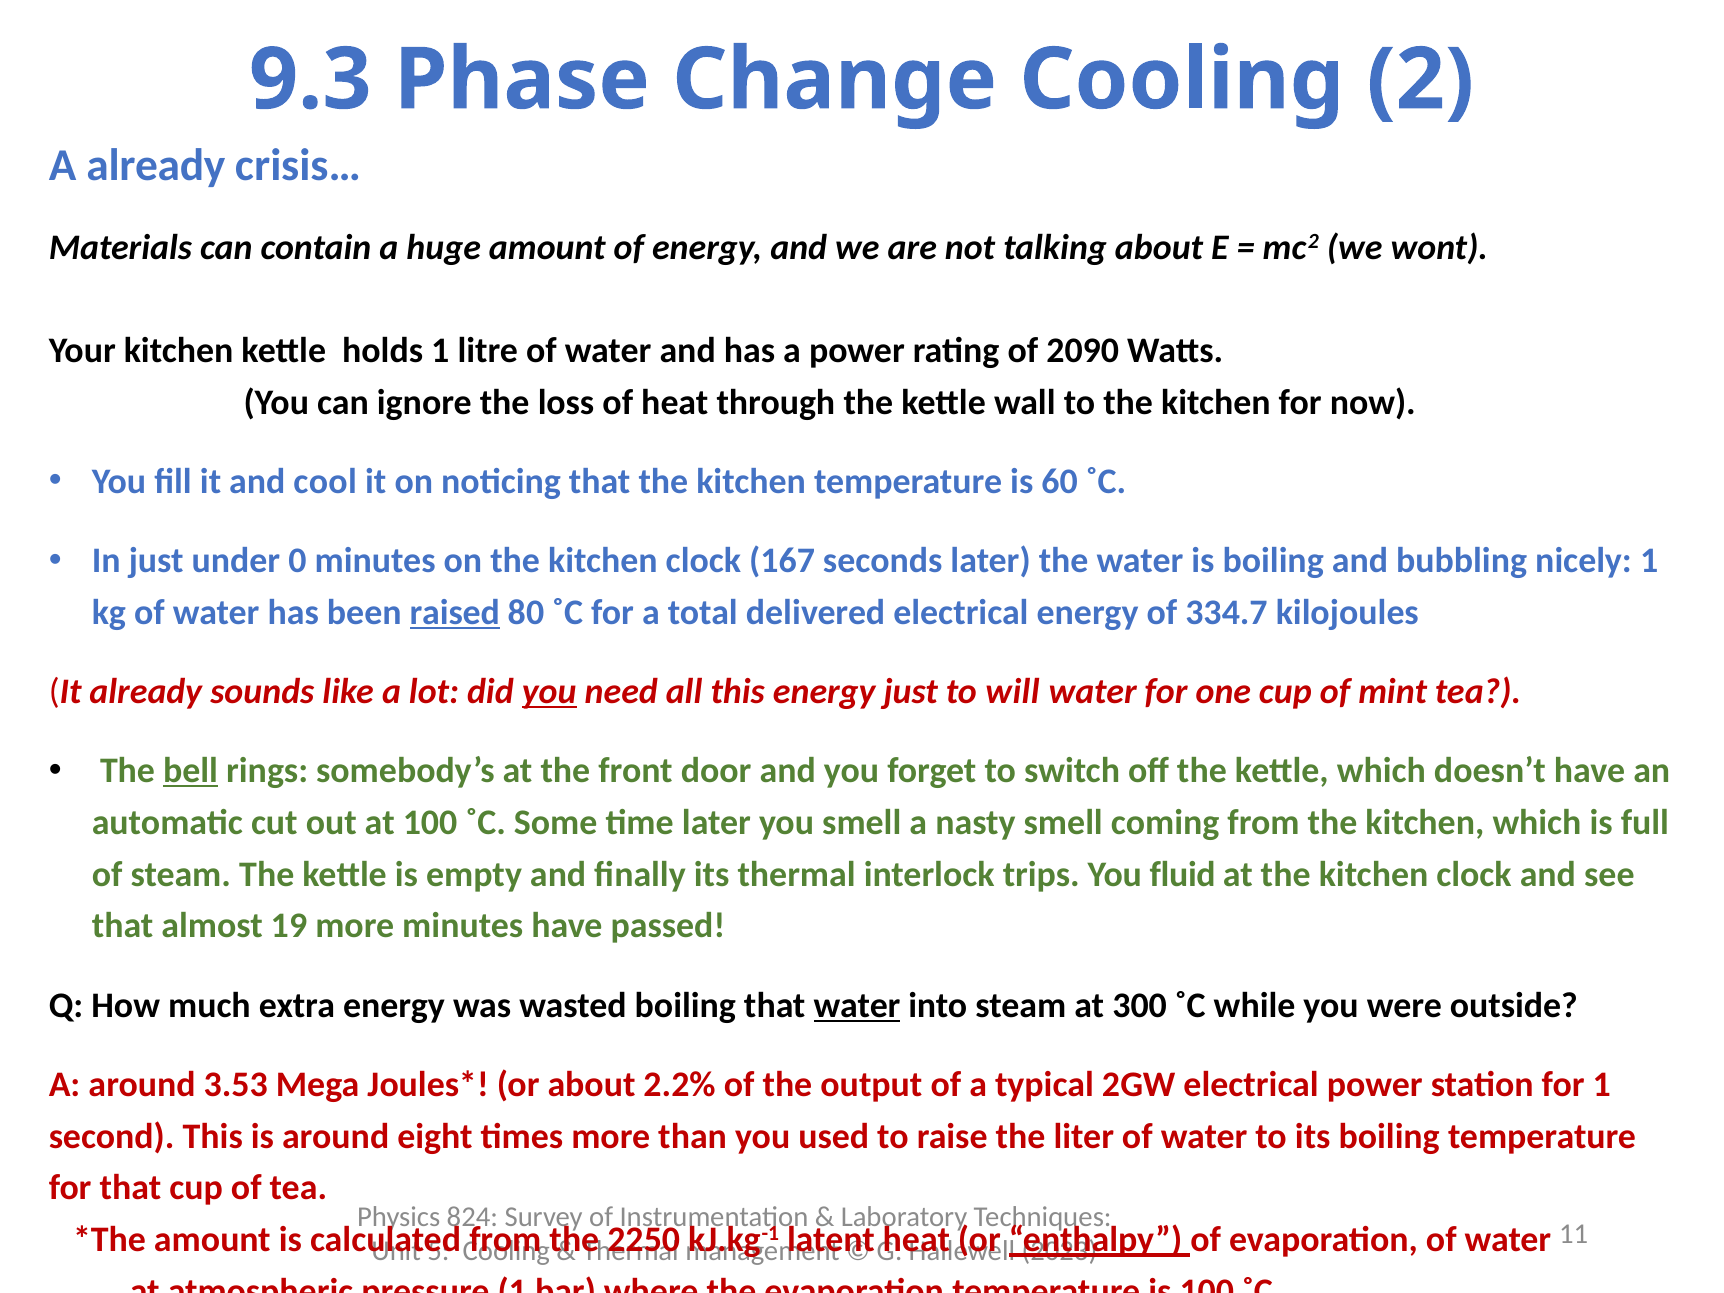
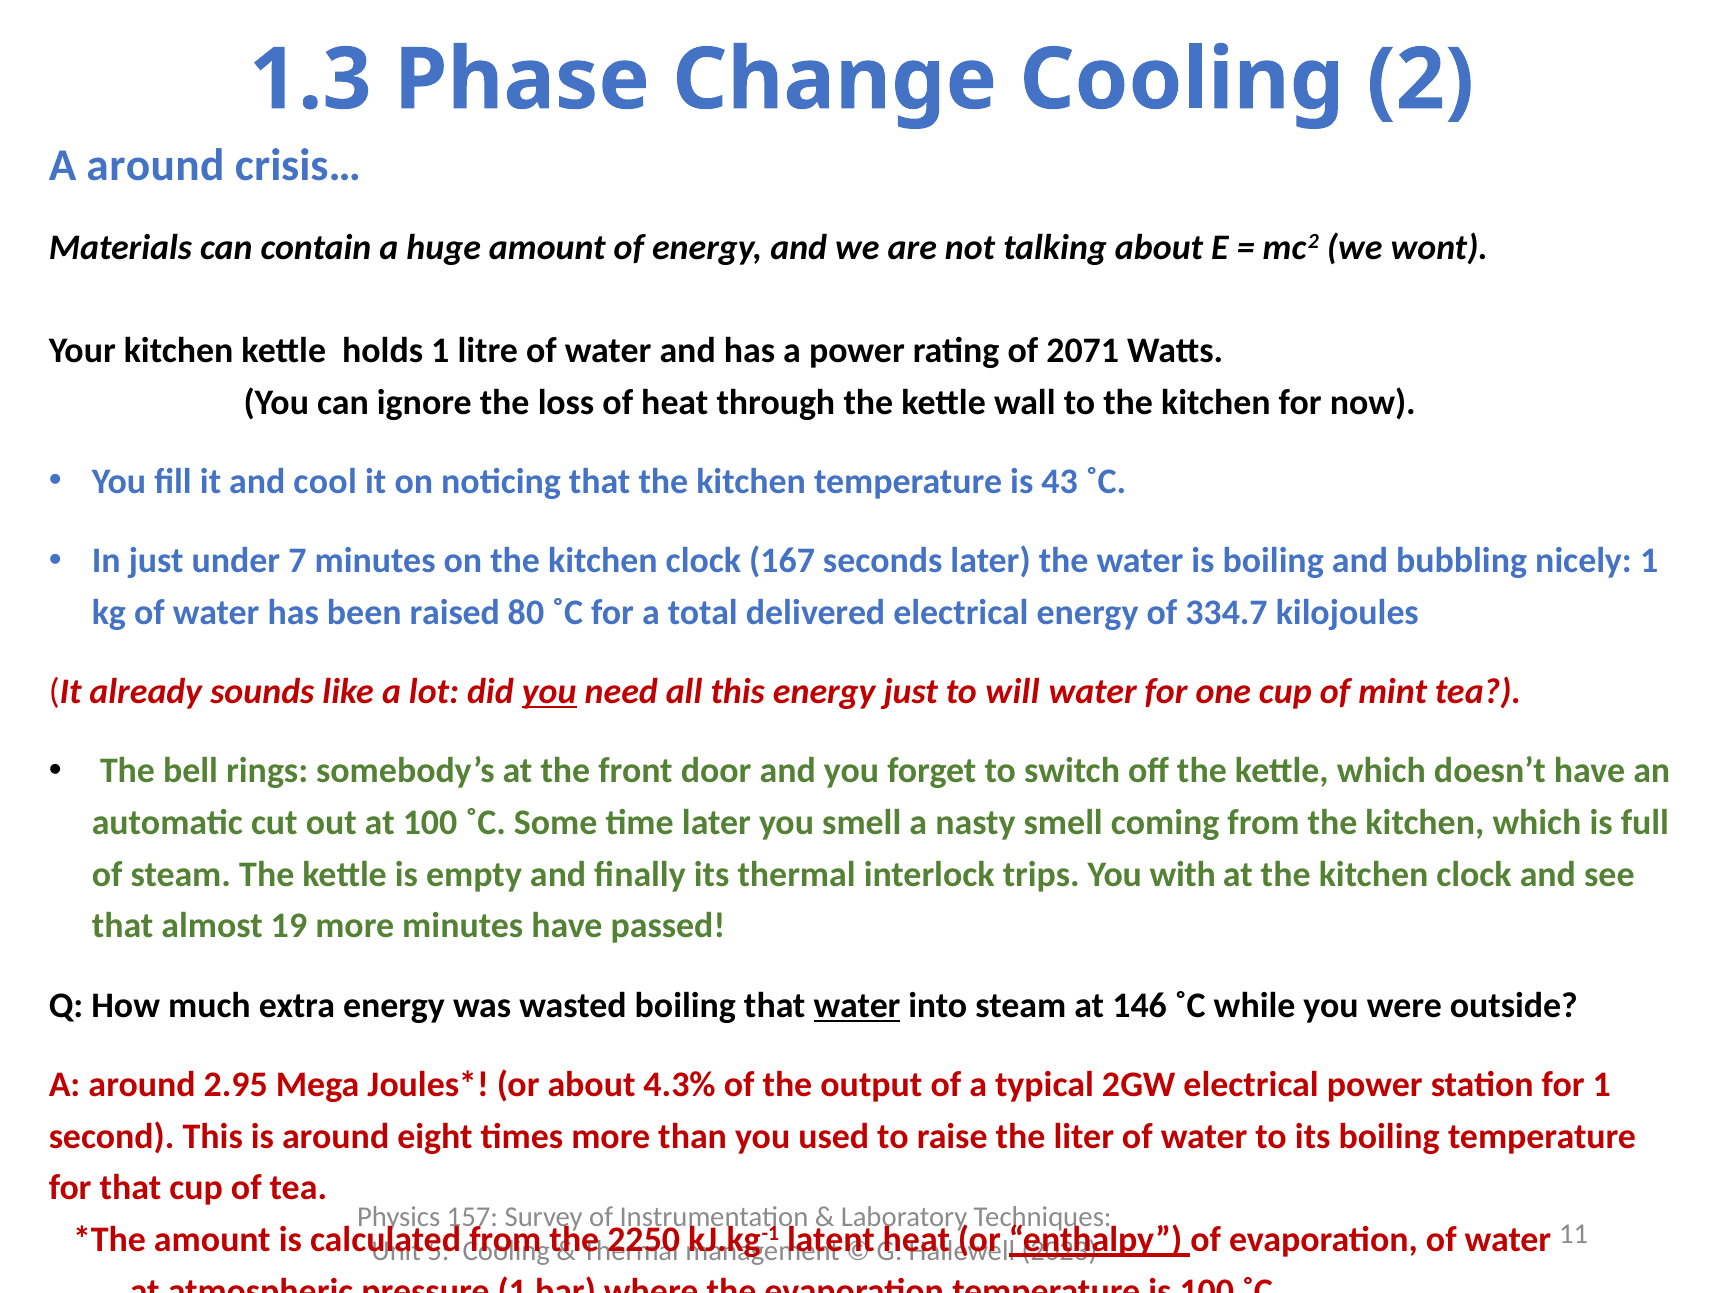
9.3: 9.3 -> 1.3
already at (156, 166): already -> around
2090: 2090 -> 2071
60: 60 -> 43
0: 0 -> 7
raised underline: present -> none
bell underline: present -> none
fluid: fluid -> with
300: 300 -> 146
3.53: 3.53 -> 2.95
2.2%: 2.2% -> 4.3%
824: 824 -> 157
